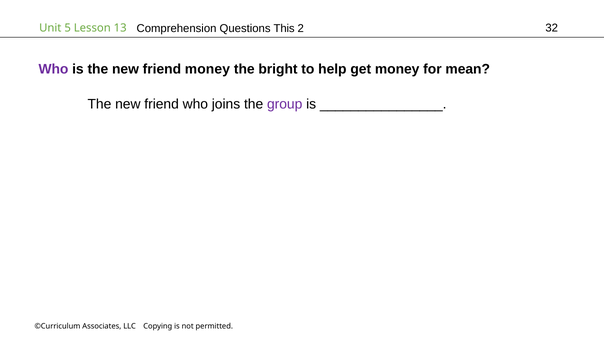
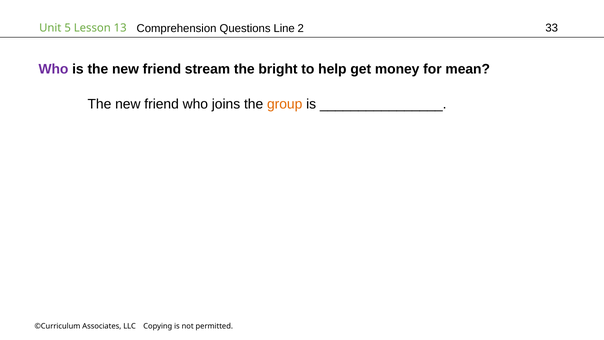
This: This -> Line
32: 32 -> 33
friend money: money -> stream
group colour: purple -> orange
